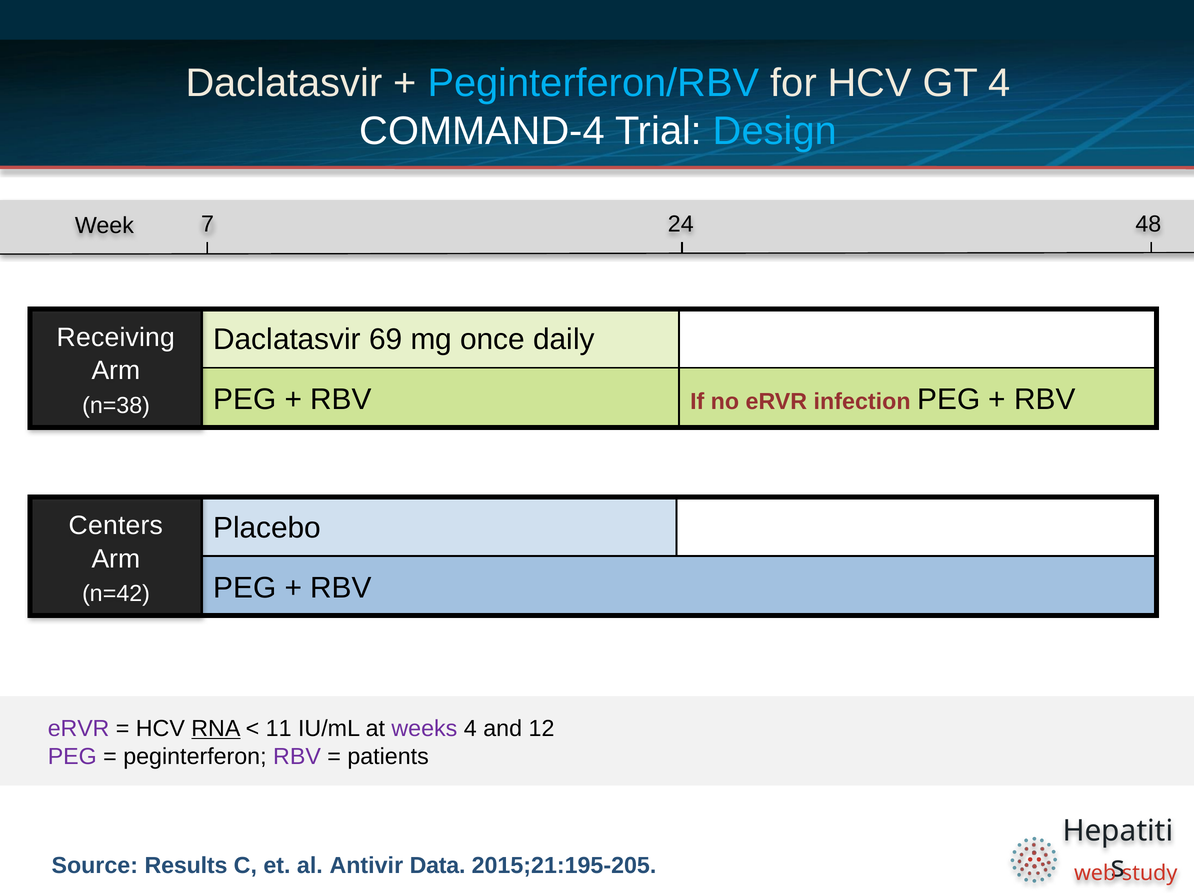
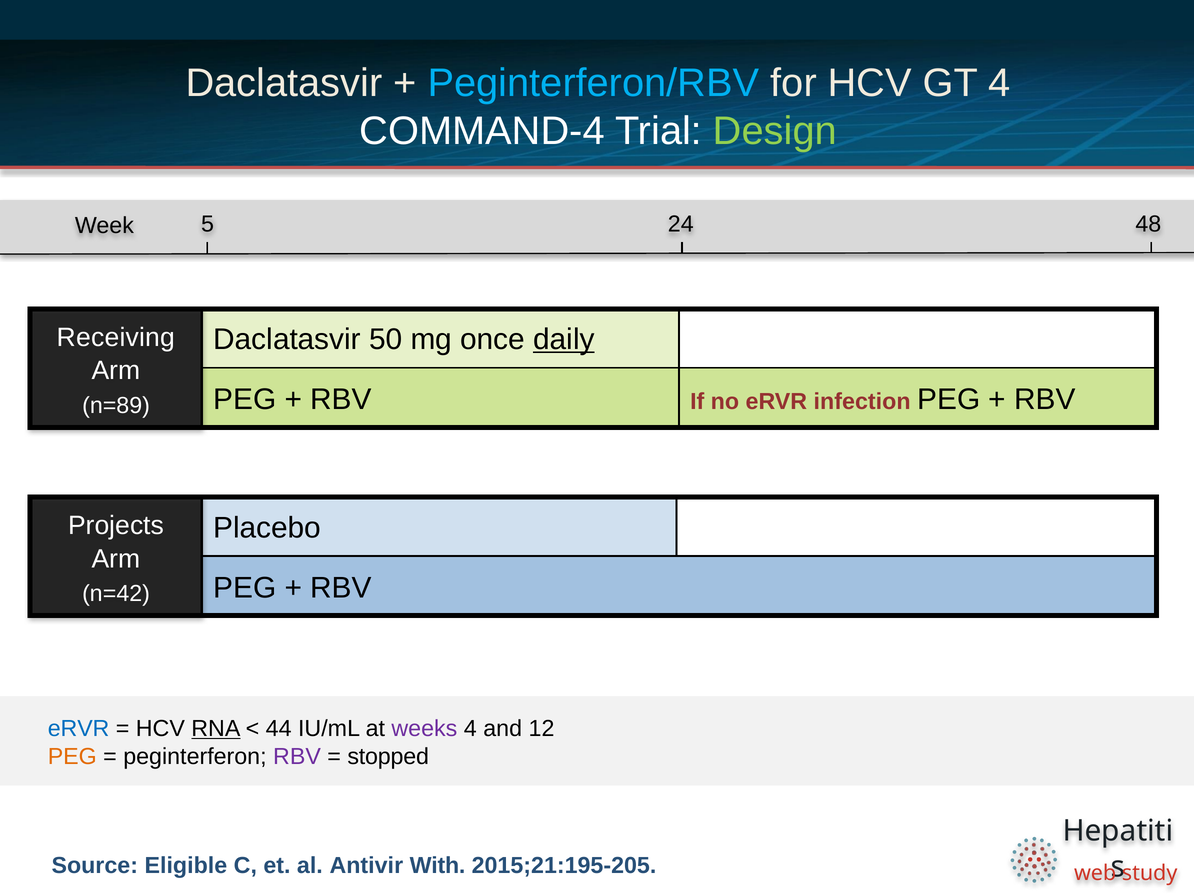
Design colour: light blue -> light green
7: 7 -> 5
69: 69 -> 50
daily underline: none -> present
n=38: n=38 -> n=89
Centers: Centers -> Projects
eRVR at (79, 729) colour: purple -> blue
11: 11 -> 44
PEG at (72, 757) colour: purple -> orange
patients: patients -> stopped
Results: Results -> Eligible
Data: Data -> With
